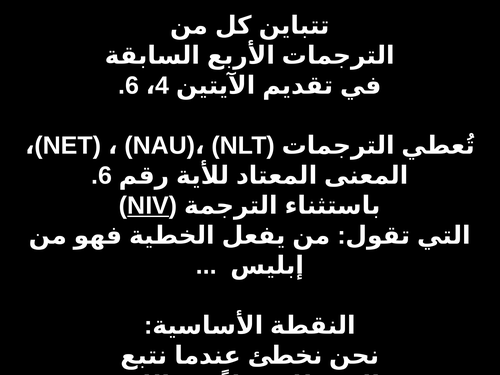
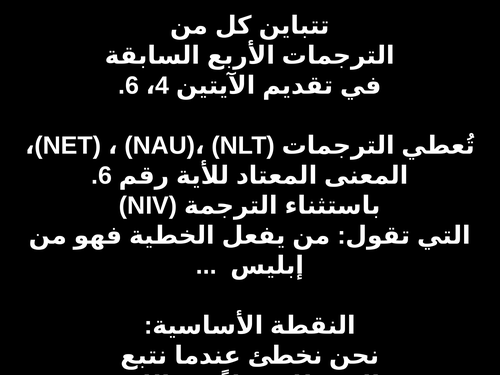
NIV underline: present -> none
